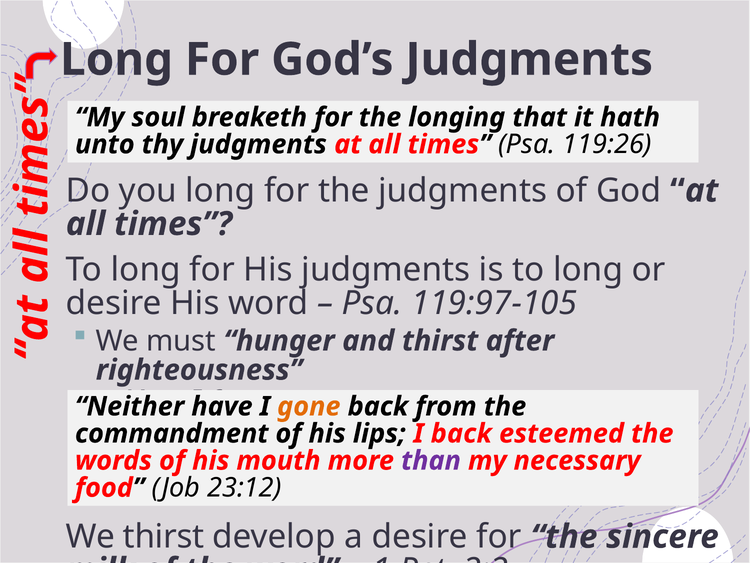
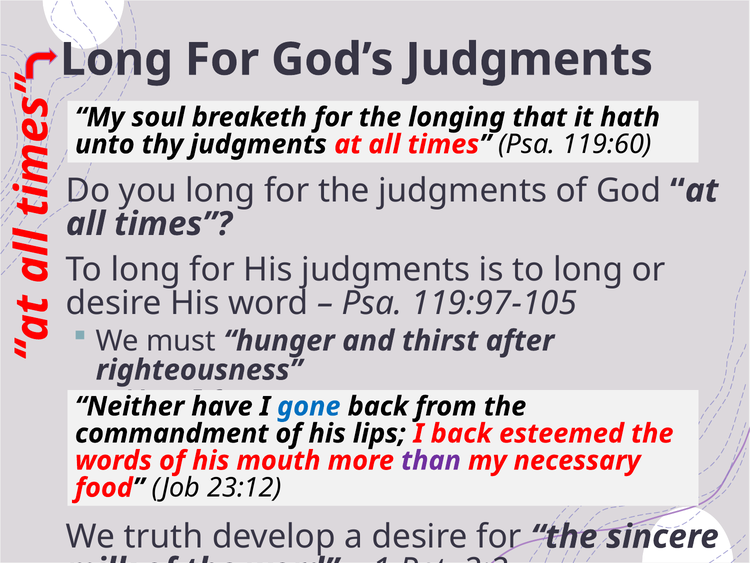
119:26: 119:26 -> 119:60
gone colour: orange -> blue
We thirst: thirst -> truth
